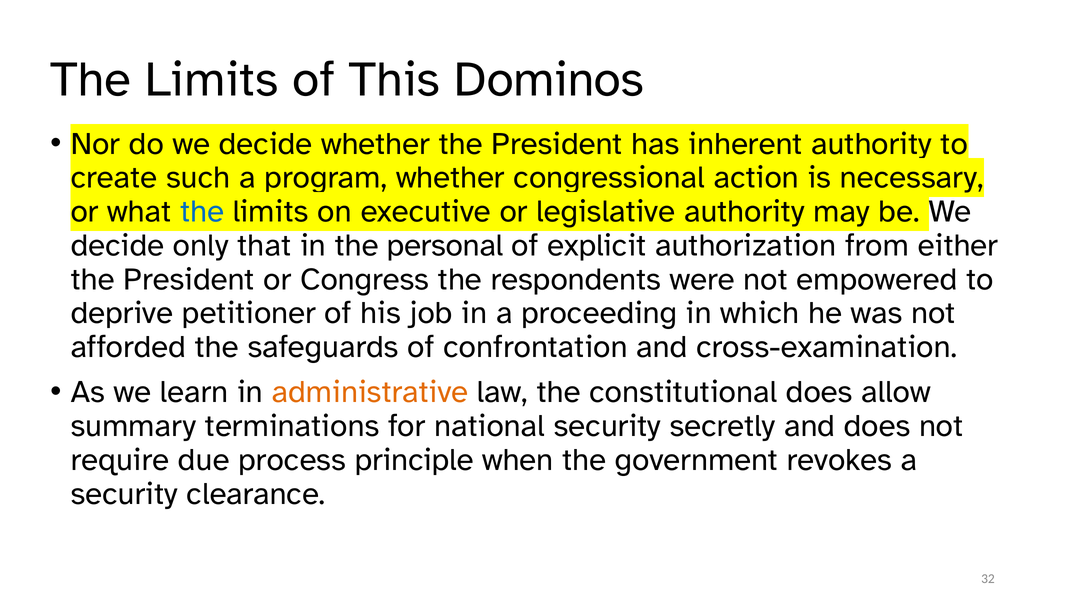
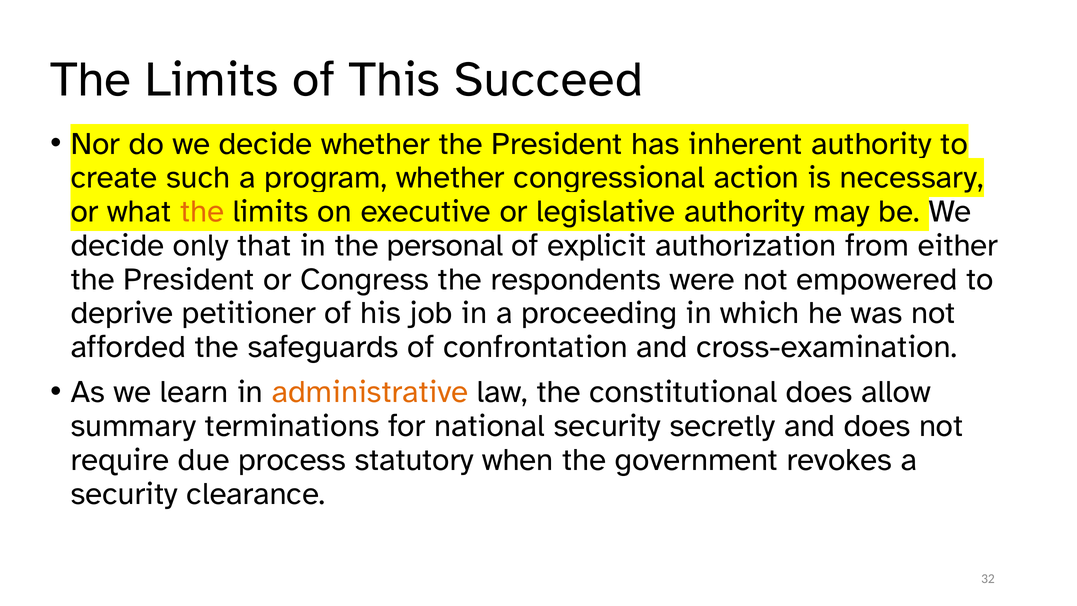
Dominos: Dominos -> Succeed
the at (202, 211) colour: blue -> orange
principle: principle -> statutory
